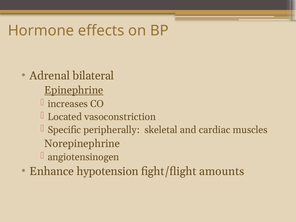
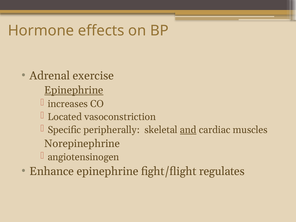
bilateral: bilateral -> exercise
and underline: none -> present
Enhance hypotension: hypotension -> epinephrine
amounts: amounts -> regulates
